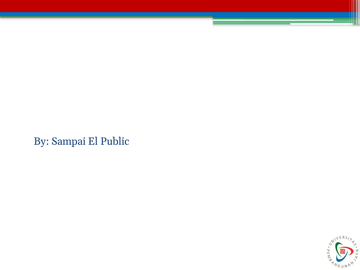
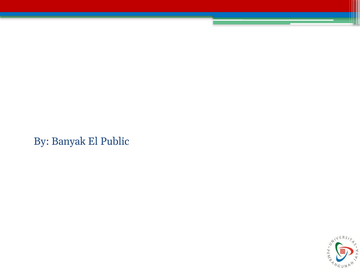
Sampai: Sampai -> Banyak
